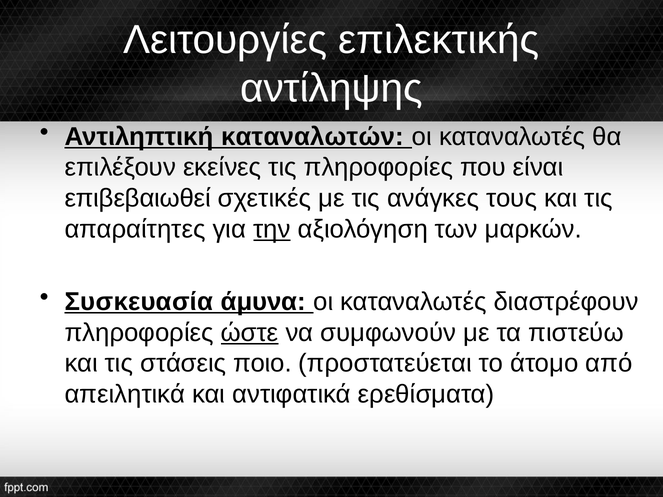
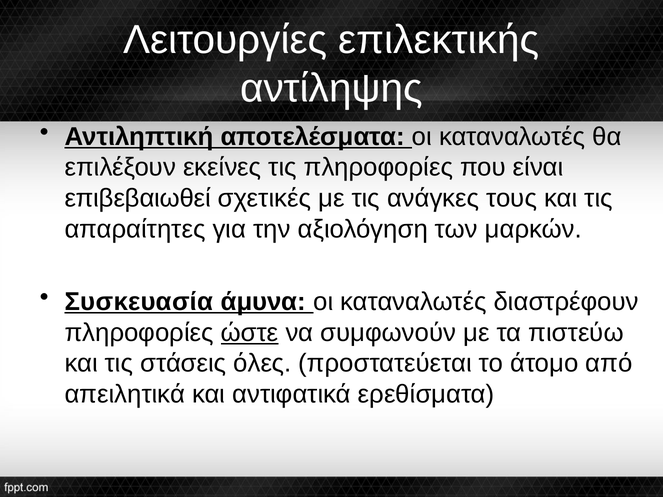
καταναλωτών: καταναλωτών -> αποτελέσματα
την underline: present -> none
ποιο: ποιο -> όλες
